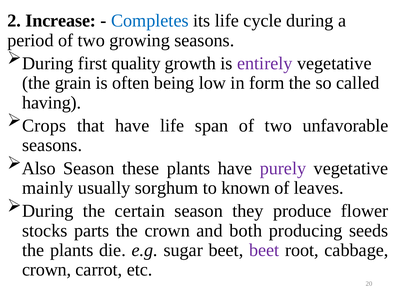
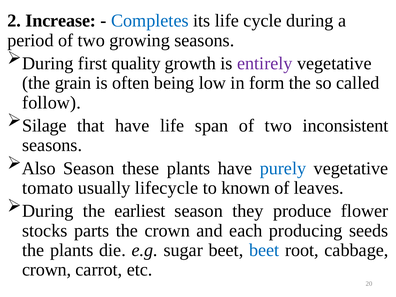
having: having -> follow
Crops: Crops -> Silage
unfavorable: unfavorable -> inconsistent
purely colour: purple -> blue
mainly: mainly -> tomato
sorghum: sorghum -> lifecycle
certain: certain -> earliest
both: both -> each
beet at (264, 250) colour: purple -> blue
